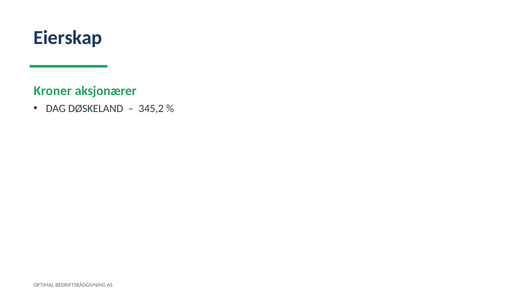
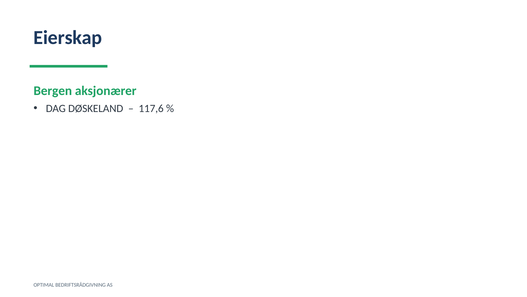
Kroner: Kroner -> Bergen
345,2: 345,2 -> 117,6
